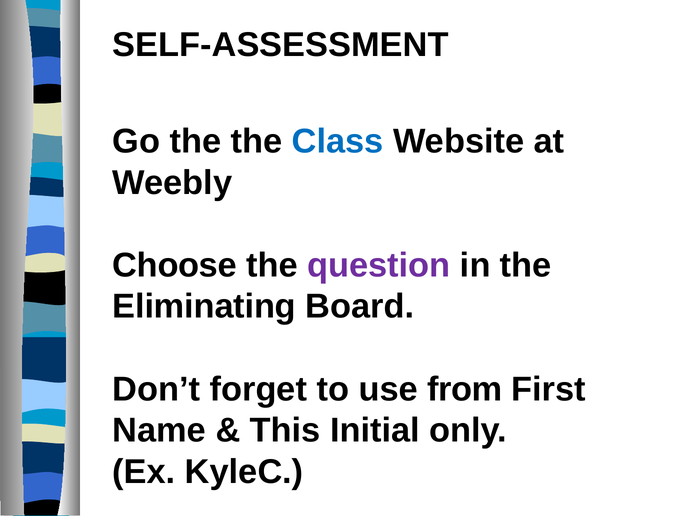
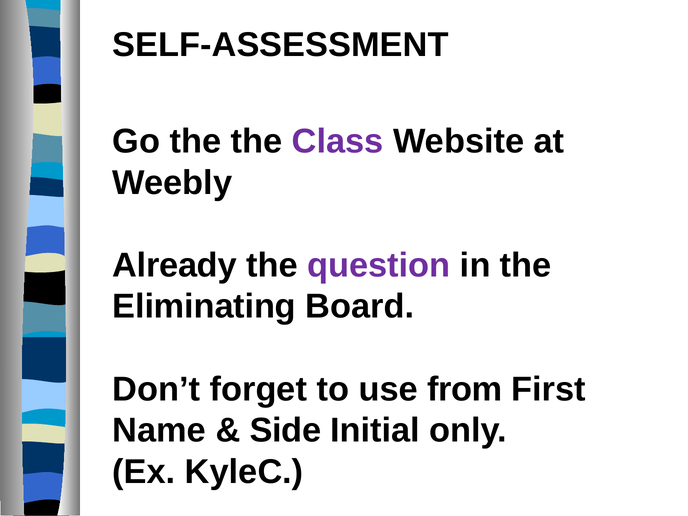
Class colour: blue -> purple
Choose: Choose -> Already
This: This -> Side
